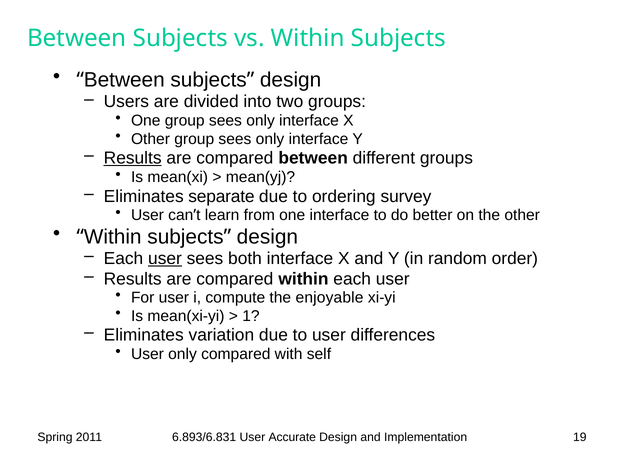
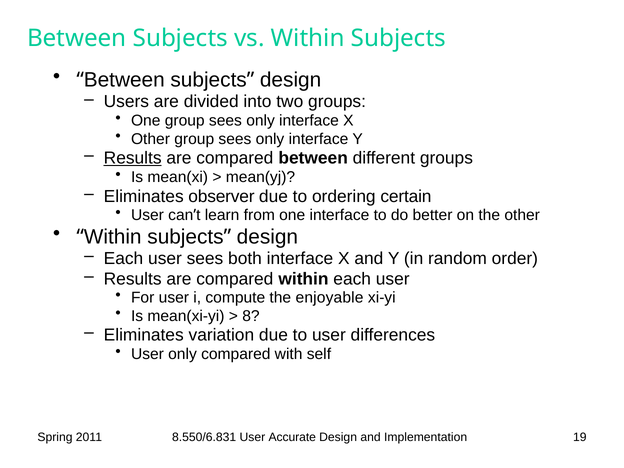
separate: separate -> observer
survey: survey -> certain
user at (165, 259) underline: present -> none
1: 1 -> 8
6.893/6.831: 6.893/6.831 -> 8.550/6.831
